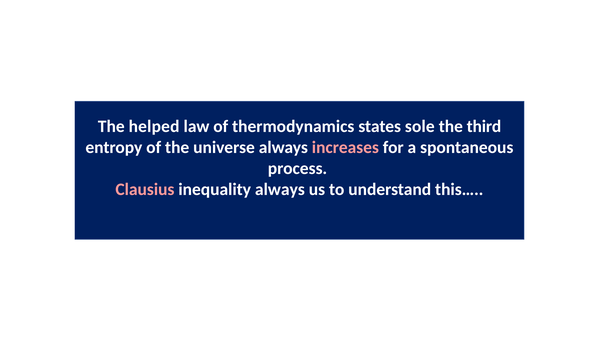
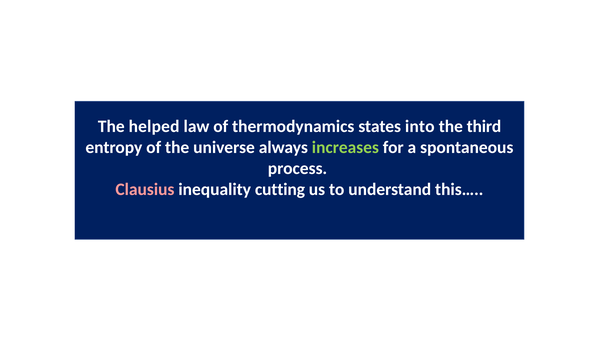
sole: sole -> into
increases colour: pink -> light green
inequality always: always -> cutting
